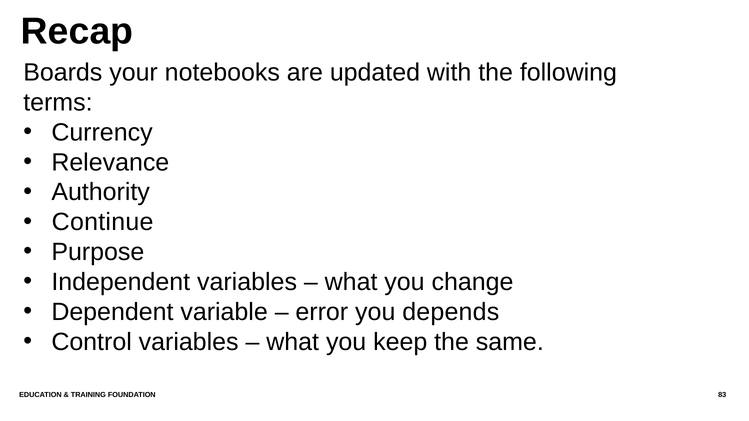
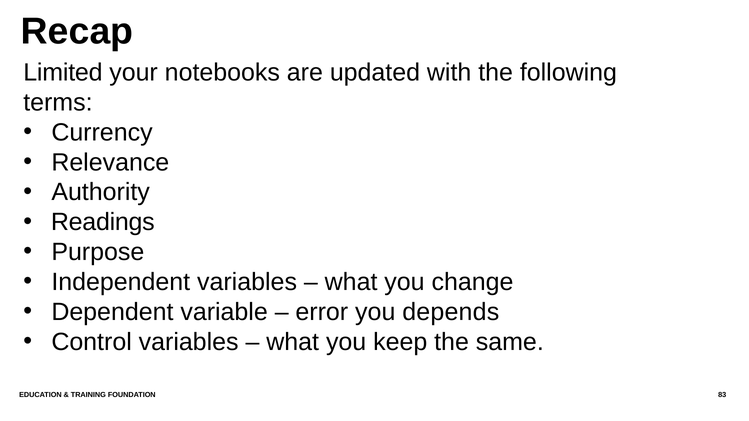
Boards: Boards -> Limited
Continue: Continue -> Readings
